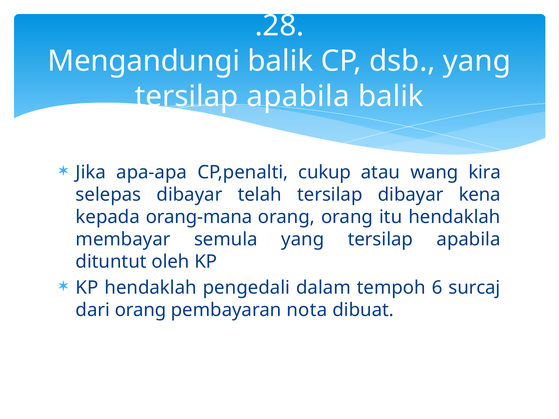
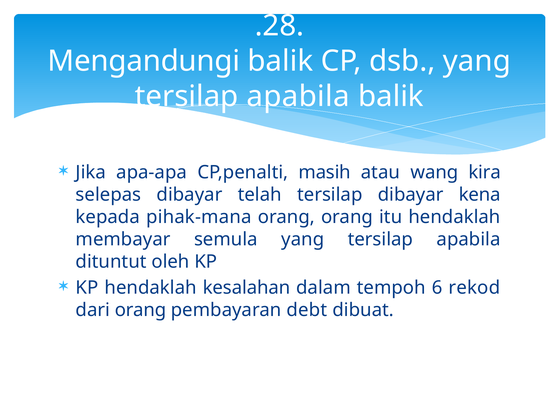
cukup: cukup -> masih
orang-mana: orang-mana -> pihak-mana
pengedali: pengedali -> kesalahan
surcaj: surcaj -> rekod
nota: nota -> debt
